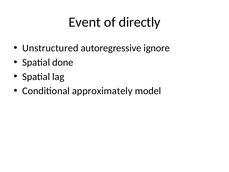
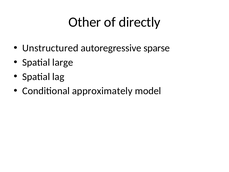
Event: Event -> Other
ignore: ignore -> sparse
done: done -> large
